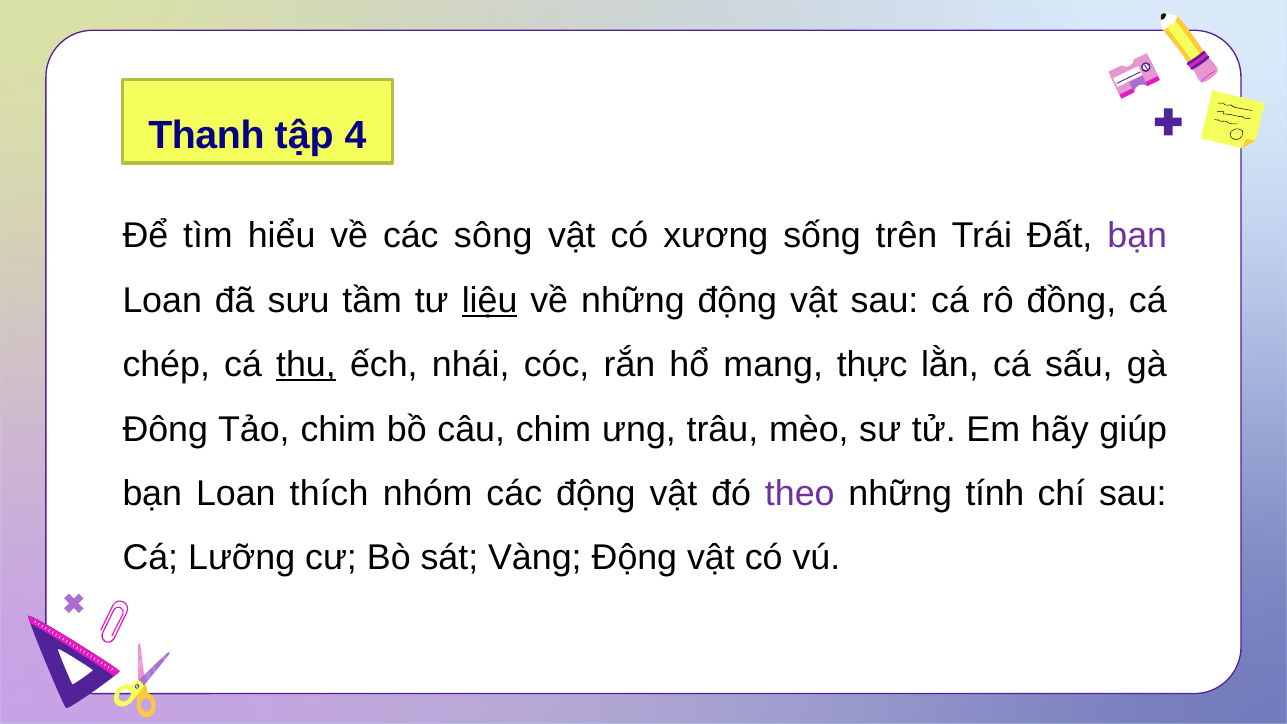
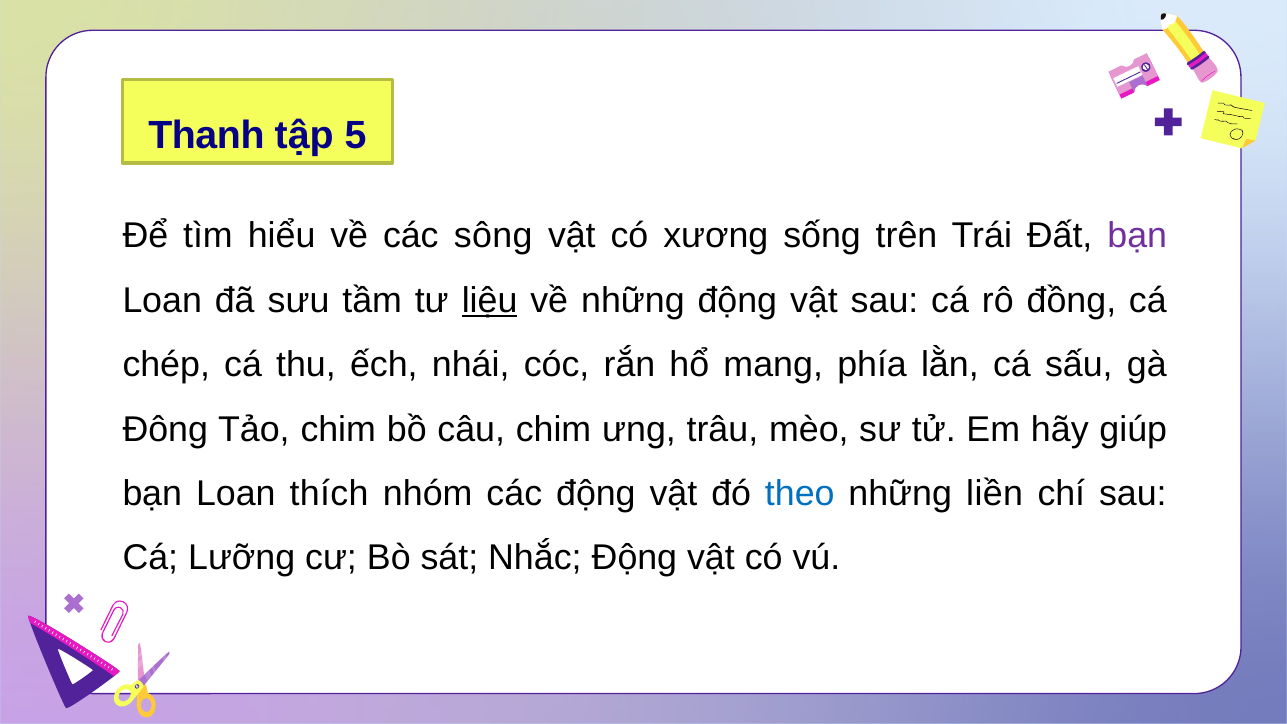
4: 4 -> 5
thu underline: present -> none
thực: thực -> phía
theo colour: purple -> blue
tính: tính -> liền
Vàng: Vàng -> Nhắc
